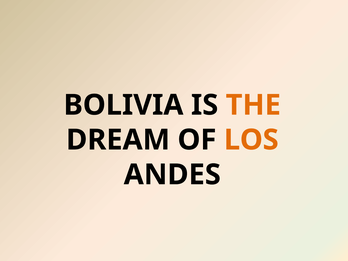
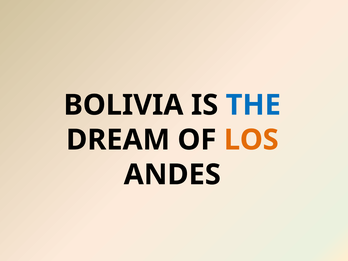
THE colour: orange -> blue
